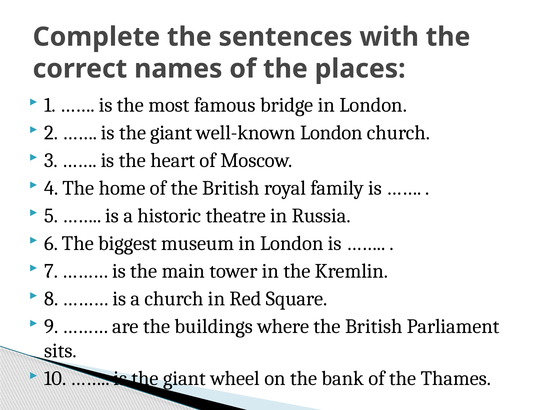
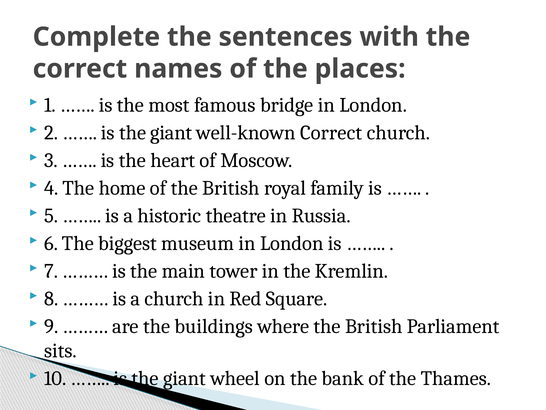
well-known London: London -> Correct
